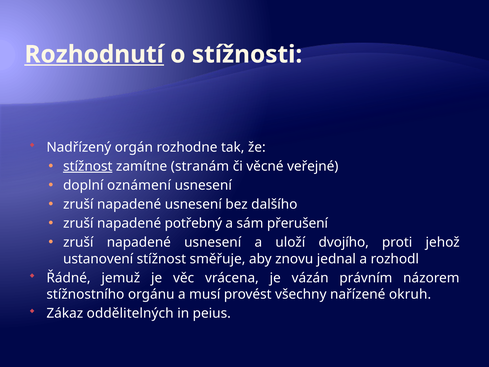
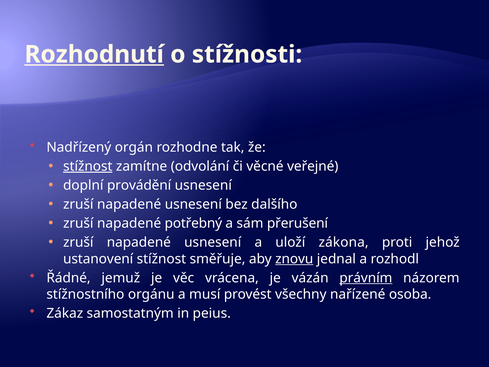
stranám: stranám -> odvolání
oznámení: oznámení -> provádění
dvojího: dvojího -> zákona
znovu underline: none -> present
právním underline: none -> present
okruh: okruh -> osoba
oddělitelných: oddělitelných -> samostatným
